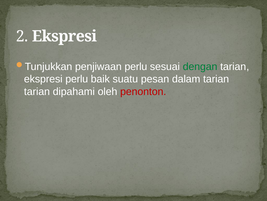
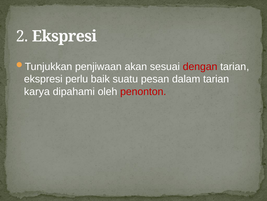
penjiwaan perlu: perlu -> akan
dengan colour: green -> red
tarian at (37, 91): tarian -> karya
